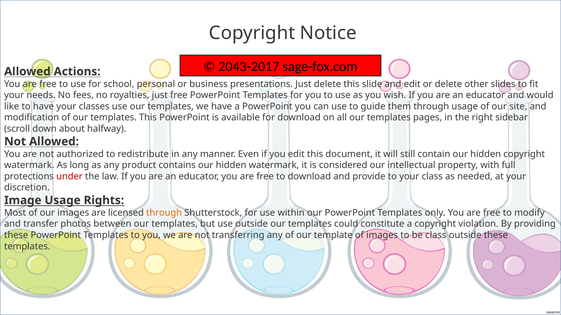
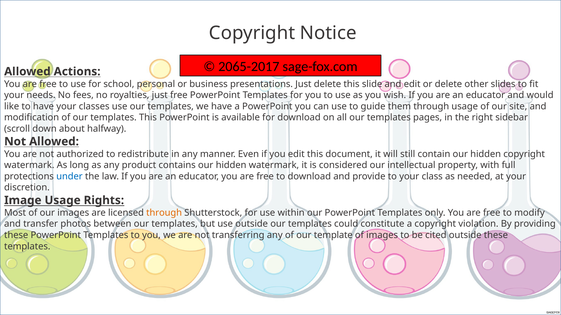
2043-2017: 2043-2017 -> 2065-2017
under colour: red -> blue
be class: class -> cited
